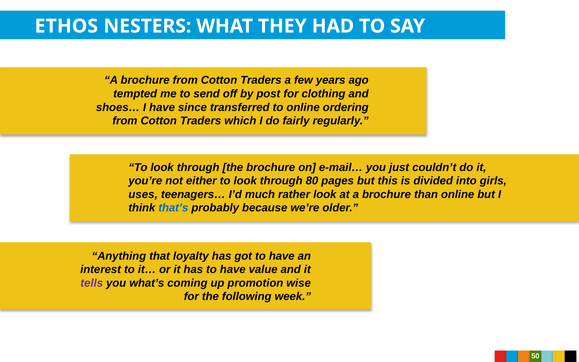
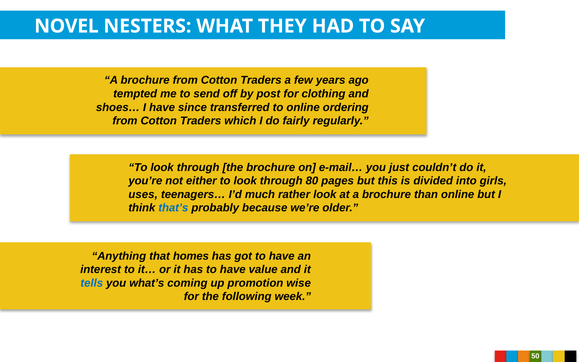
ETHOS: ETHOS -> NOVEL
loyalty: loyalty -> homes
tells colour: purple -> blue
